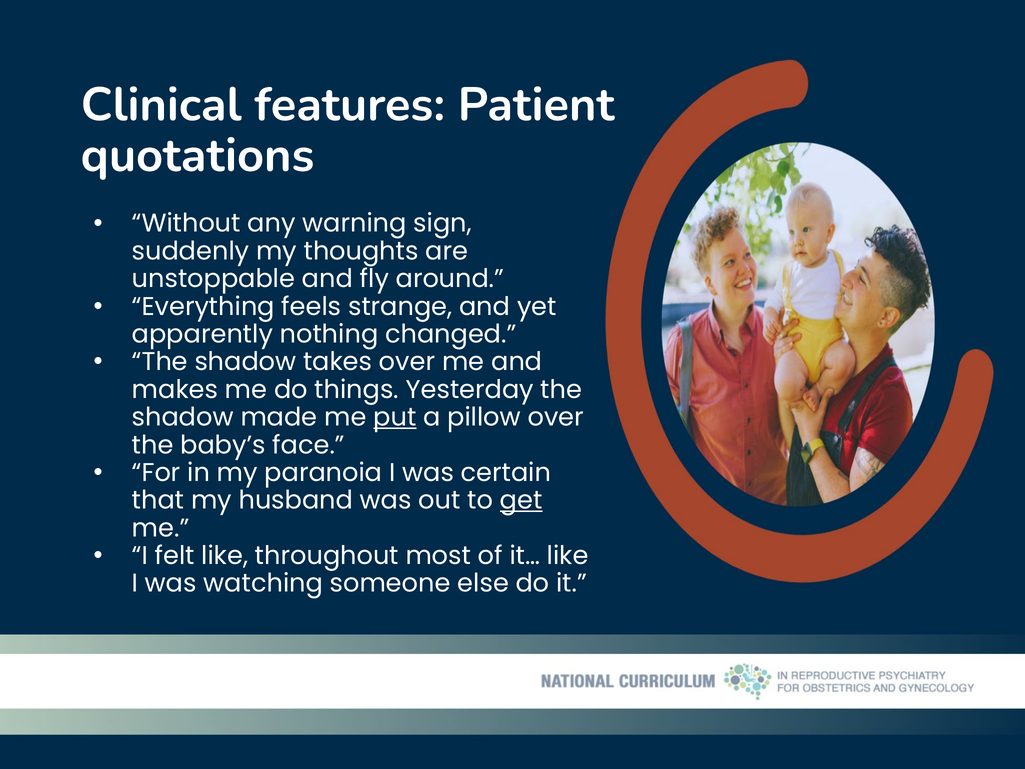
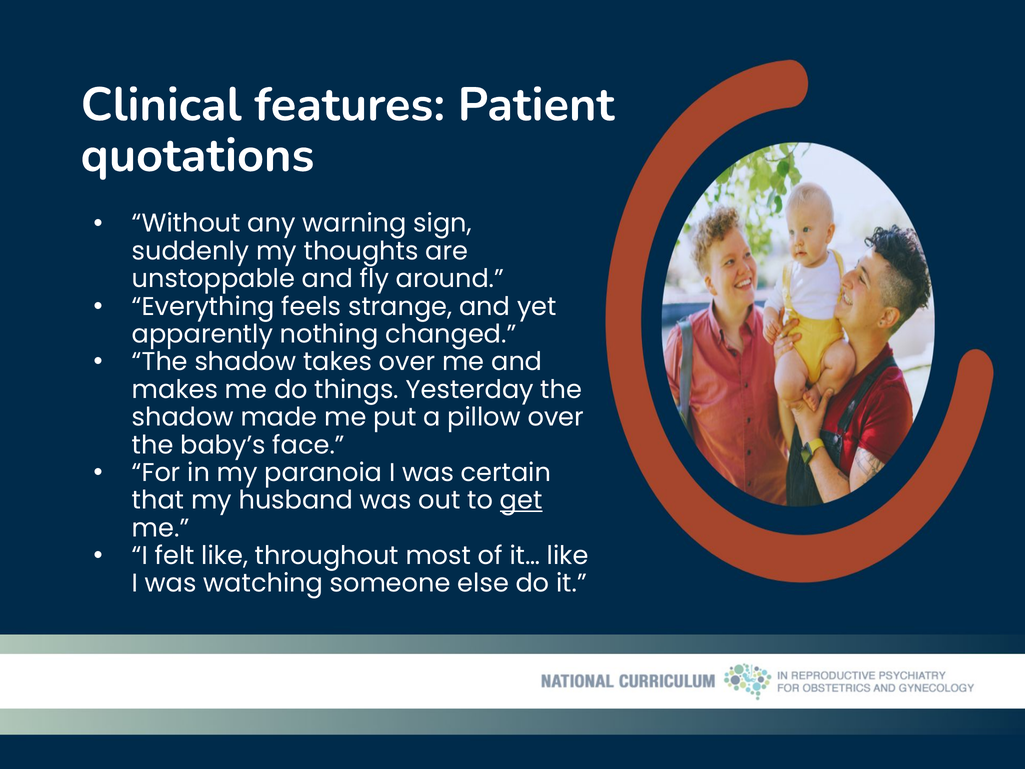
put underline: present -> none
